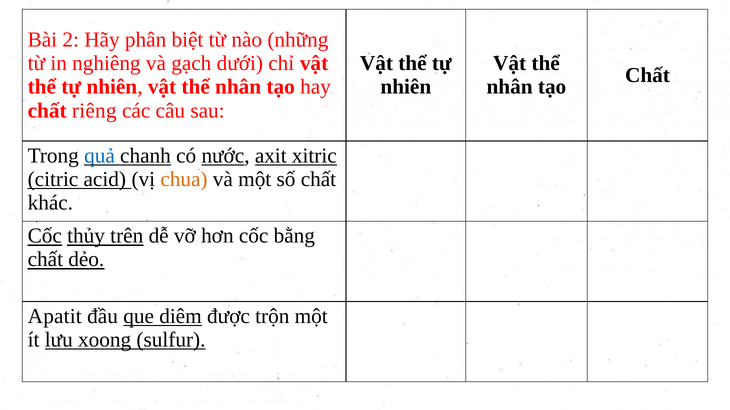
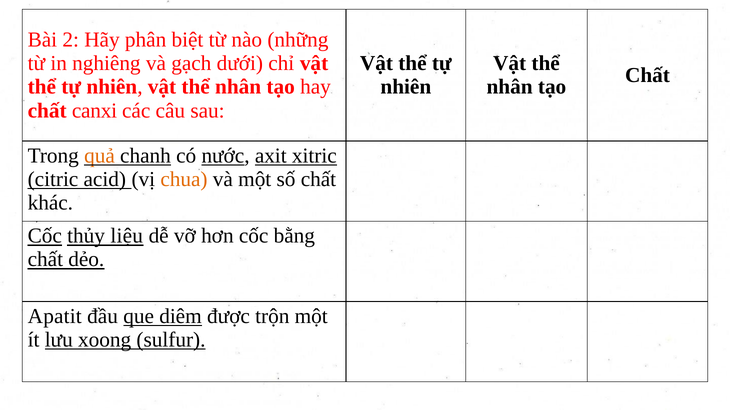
riêng: riêng -> canxi
quả colour: blue -> orange
trên: trên -> liệu
